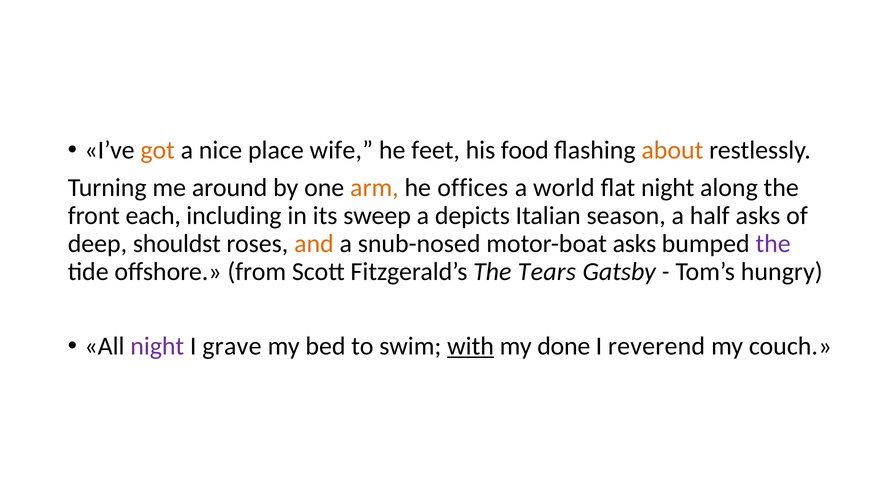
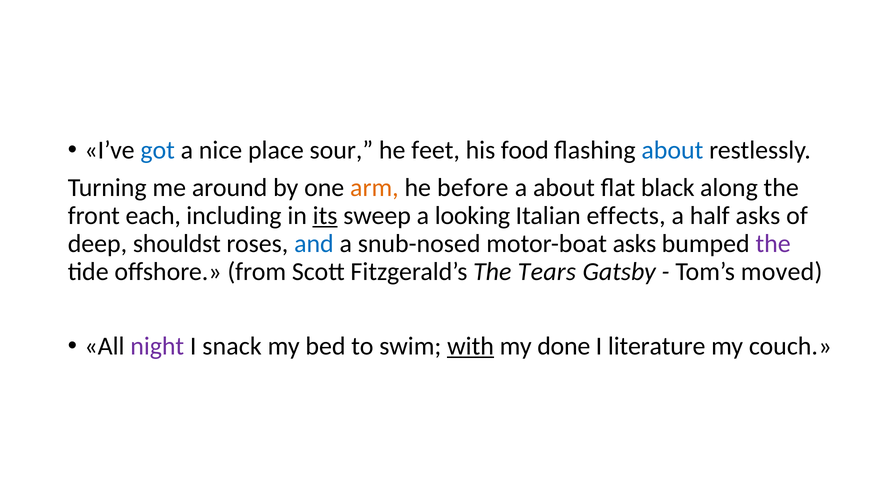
got colour: orange -> blue
wife: wife -> sour
about at (672, 150) colour: orange -> blue
offices: offices -> before
a world: world -> about
flat night: night -> black
its underline: none -> present
depicts: depicts -> looking
season: season -> effects
and colour: orange -> blue
hungry: hungry -> moved
grave: grave -> snack
reverend: reverend -> literature
